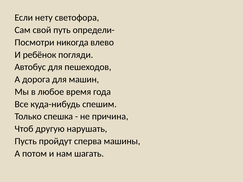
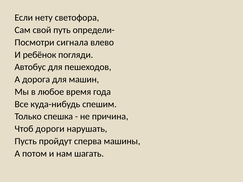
никогда: никогда -> сигнала
другую: другую -> дороги
